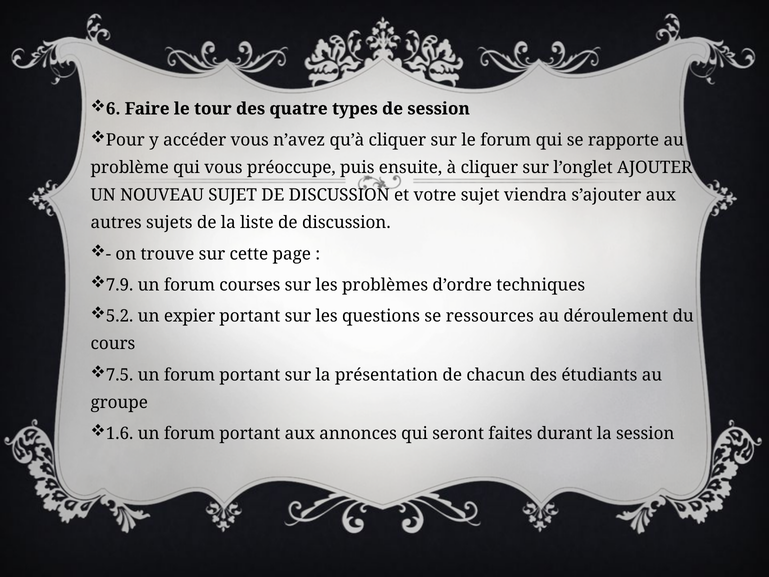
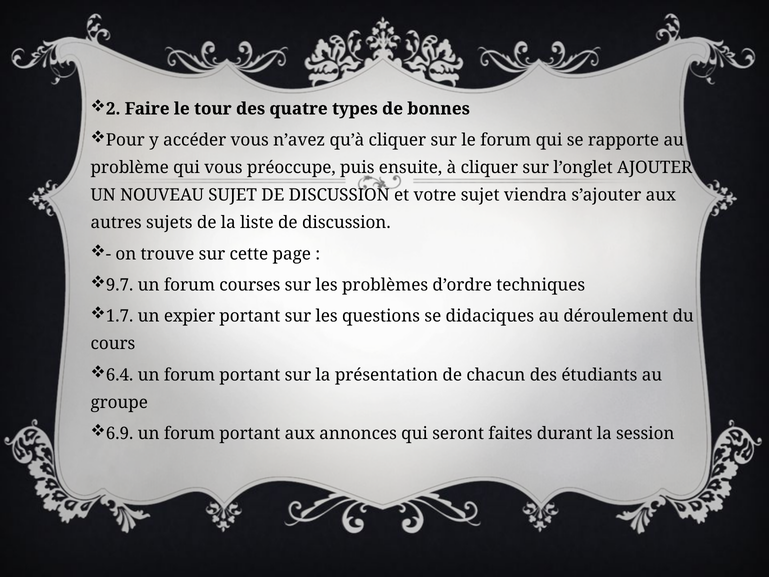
6: 6 -> 2
de session: session -> bonnes
7.9: 7.9 -> 9.7
5.2: 5.2 -> 1.7
ressources: ressources -> didaciques
7.5: 7.5 -> 6.4
1.6: 1.6 -> 6.9
